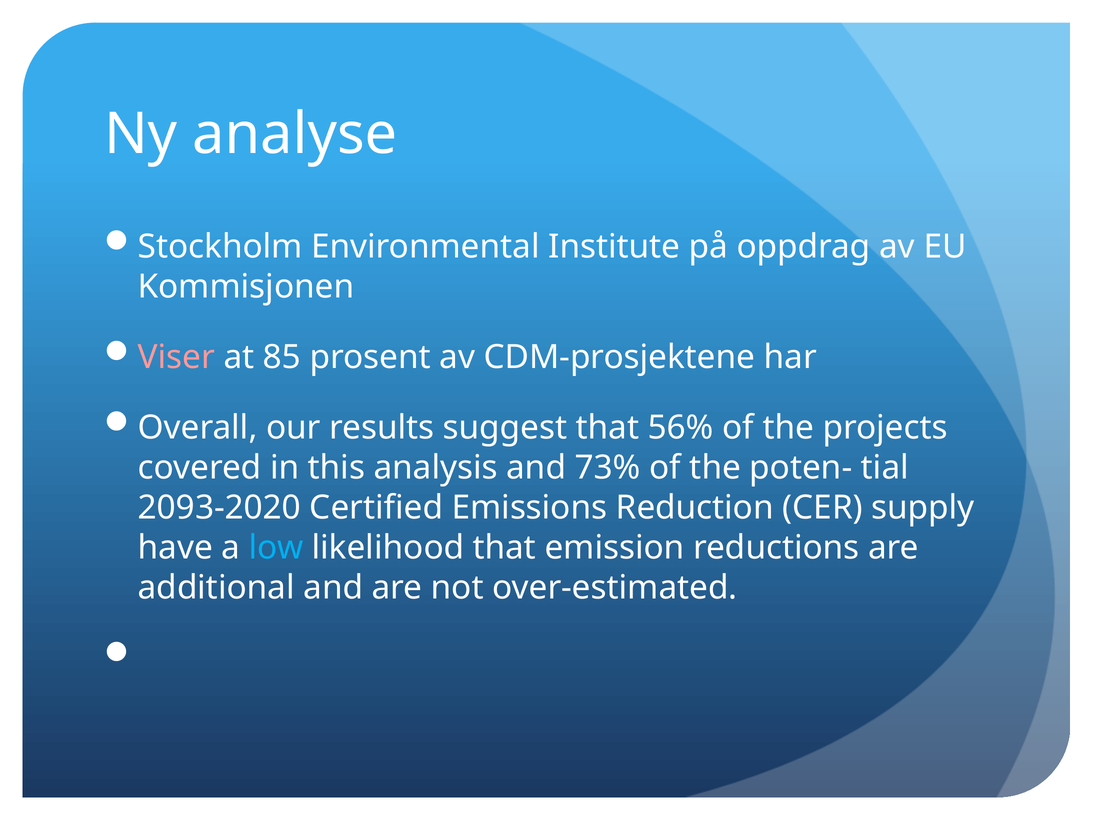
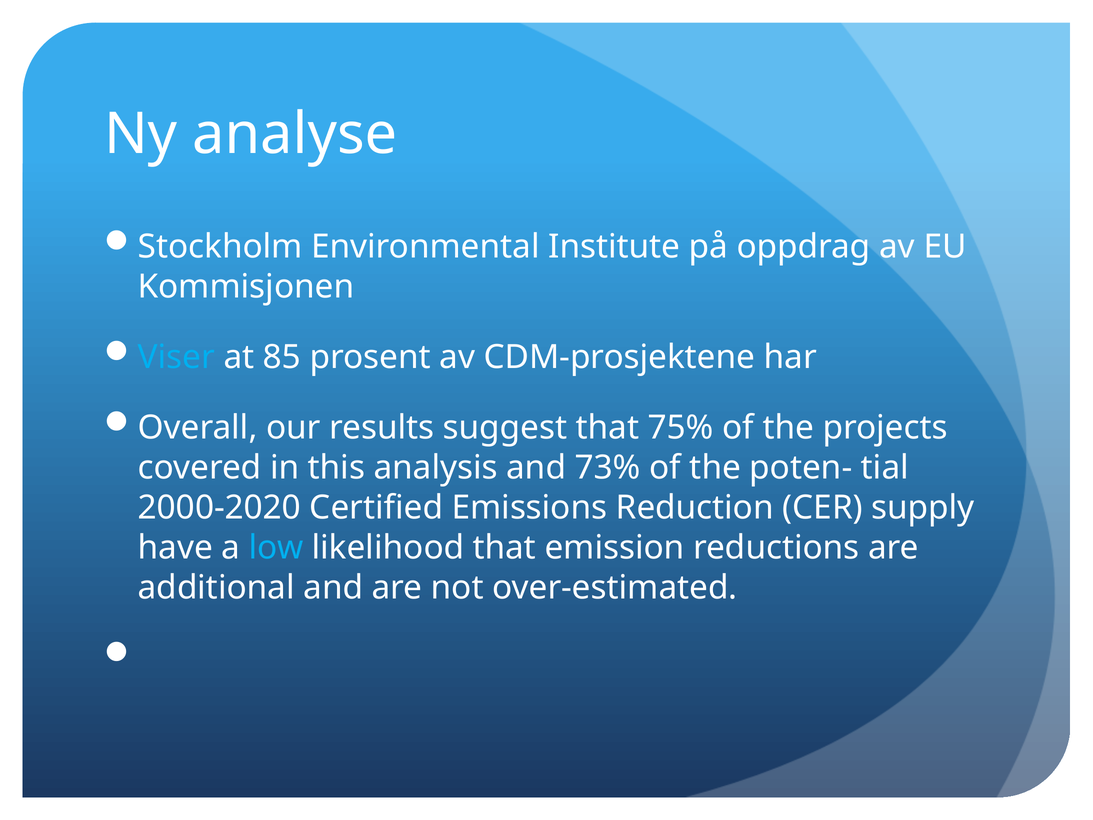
Viser colour: pink -> light blue
56%: 56% -> 75%
2093-2020: 2093-2020 -> 2000-2020
